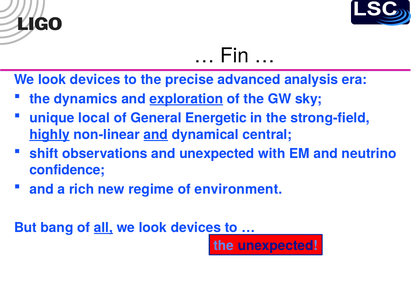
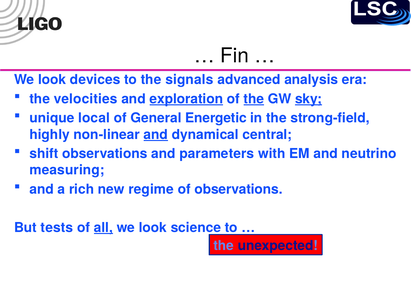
precise: precise -> signals
dynamics: dynamics -> velocities
the at (254, 99) underline: none -> present
sky underline: none -> present
highly underline: present -> none
and unexpected: unexpected -> parameters
confidence: confidence -> measuring
of environment: environment -> observations
bang: bang -> tests
devices at (196, 228): devices -> science
